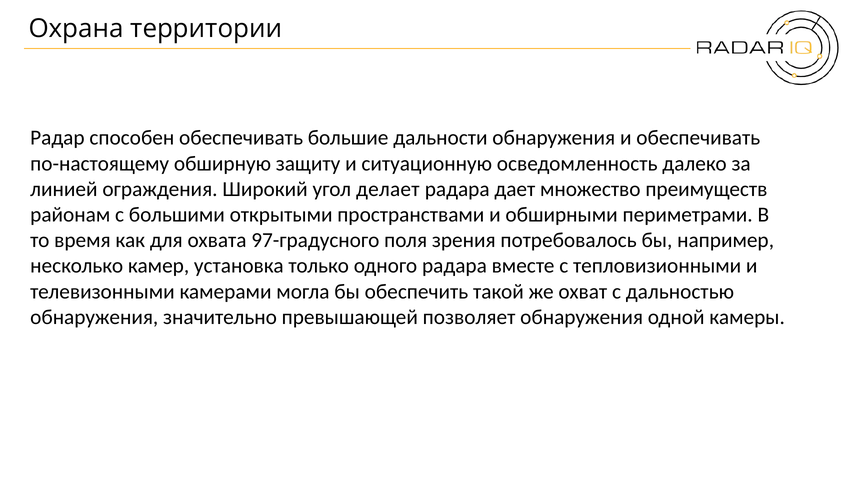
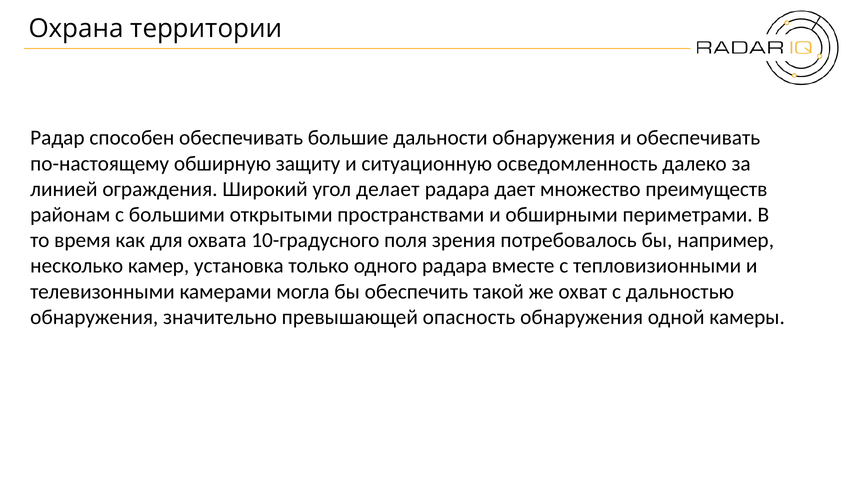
97-градусного: 97-градусного -> 10-градусного
позволяет: позволяет -> опасность
